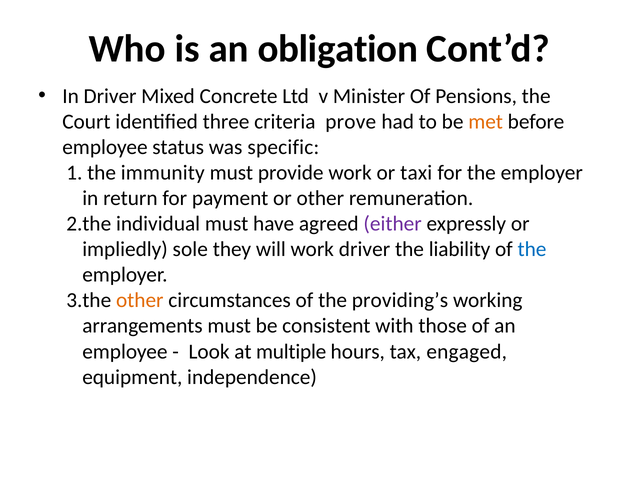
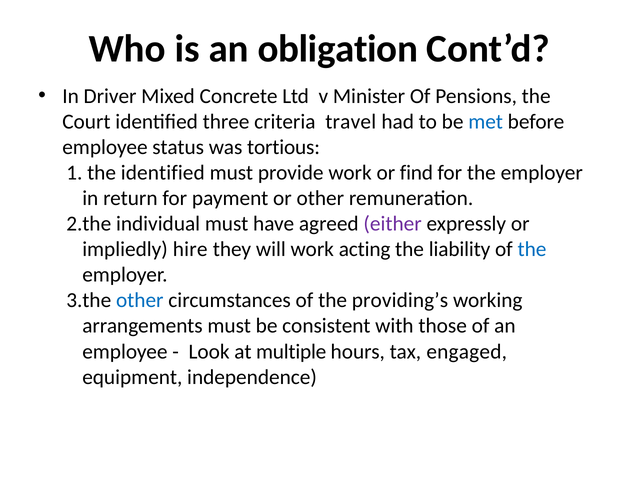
prove: prove -> travel
met colour: orange -> blue
specific: specific -> tortious
the immunity: immunity -> identified
taxi: taxi -> find
sole: sole -> hire
work driver: driver -> acting
other at (140, 301) colour: orange -> blue
